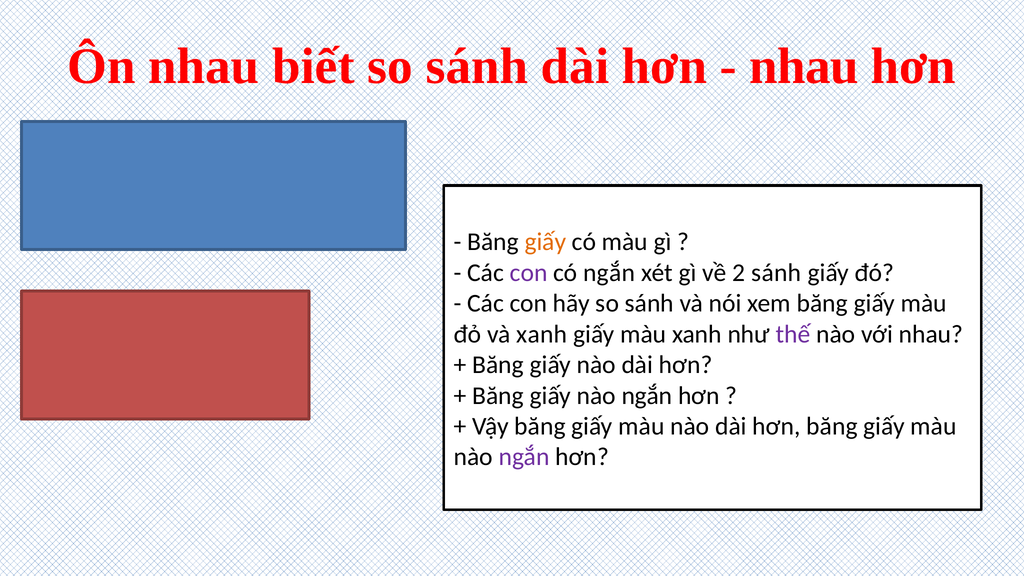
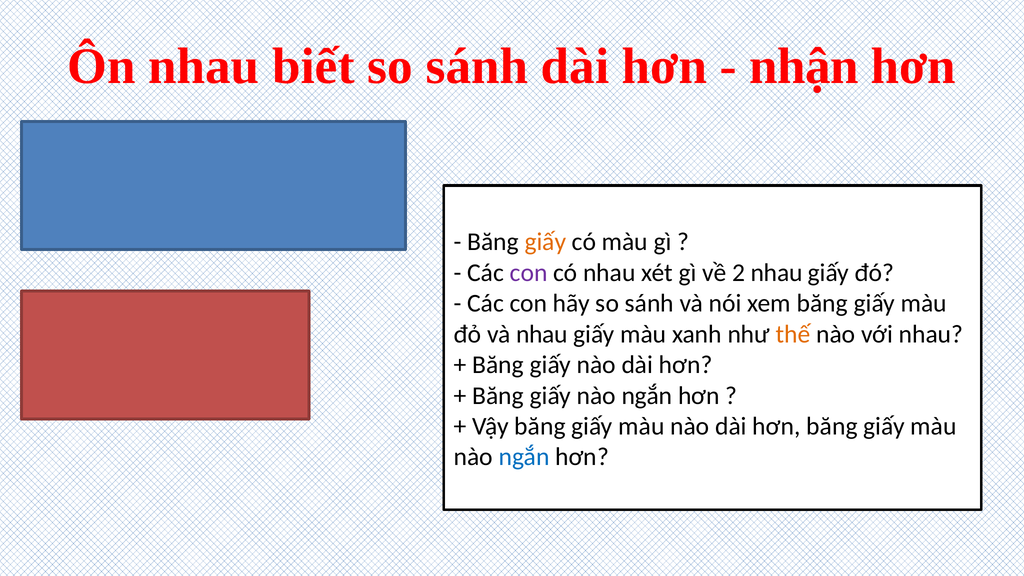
nhau at (804, 66): nhau -> nhận
có ngắn: ngắn -> nhau
2 sánh: sánh -> nhau
và xanh: xanh -> nhau
thế colour: purple -> orange
ngắn at (524, 457) colour: purple -> blue
